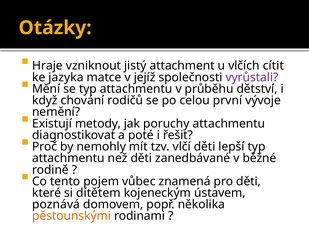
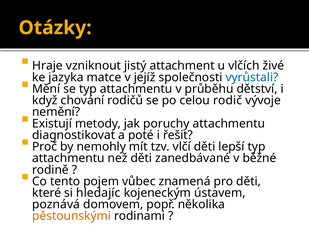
cítit: cítit -> živé
vyrůstali colour: purple -> blue
první: první -> rodič
dítětem: dítětem -> hledajíc
